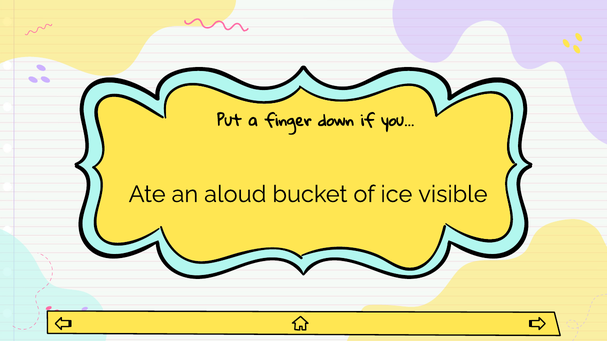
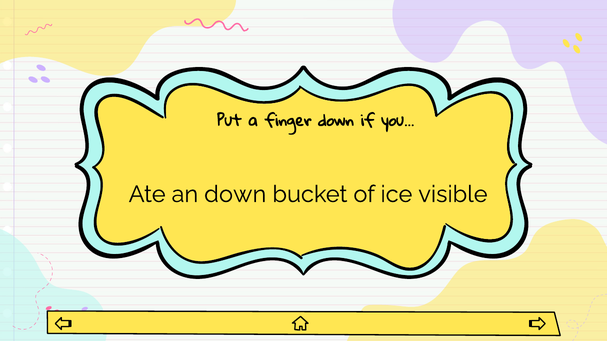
an aloud: aloud -> down
